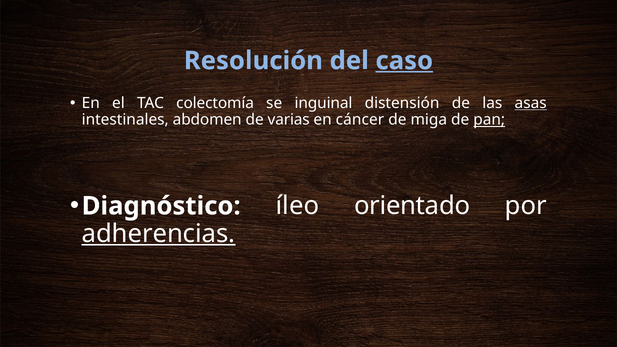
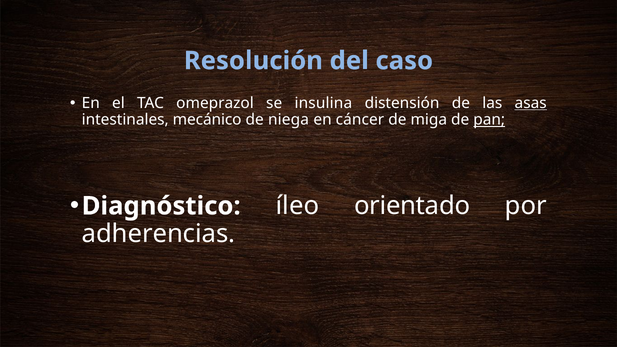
caso underline: present -> none
colectomía: colectomía -> omeprazol
inguinal: inguinal -> insulina
abdomen: abdomen -> mecánico
varias: varias -> niega
adherencias underline: present -> none
